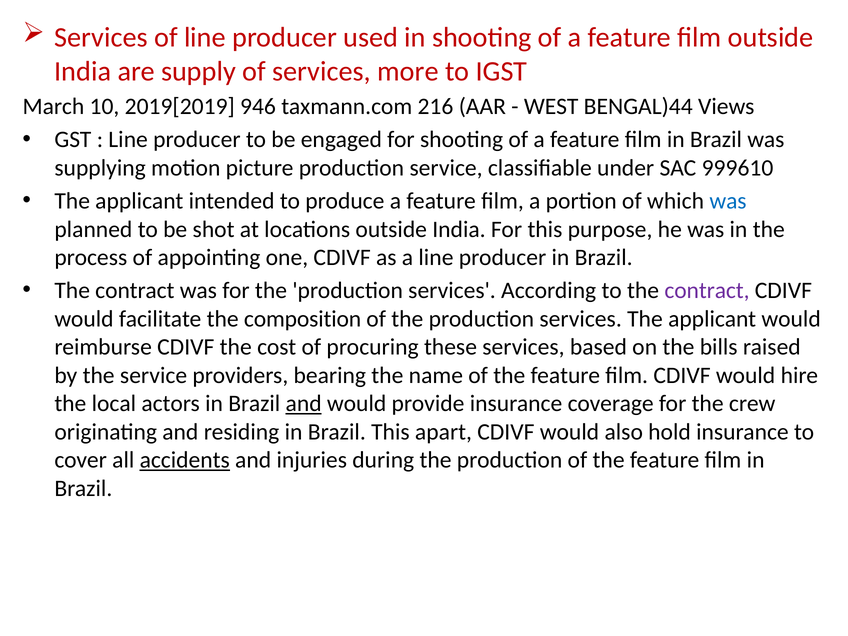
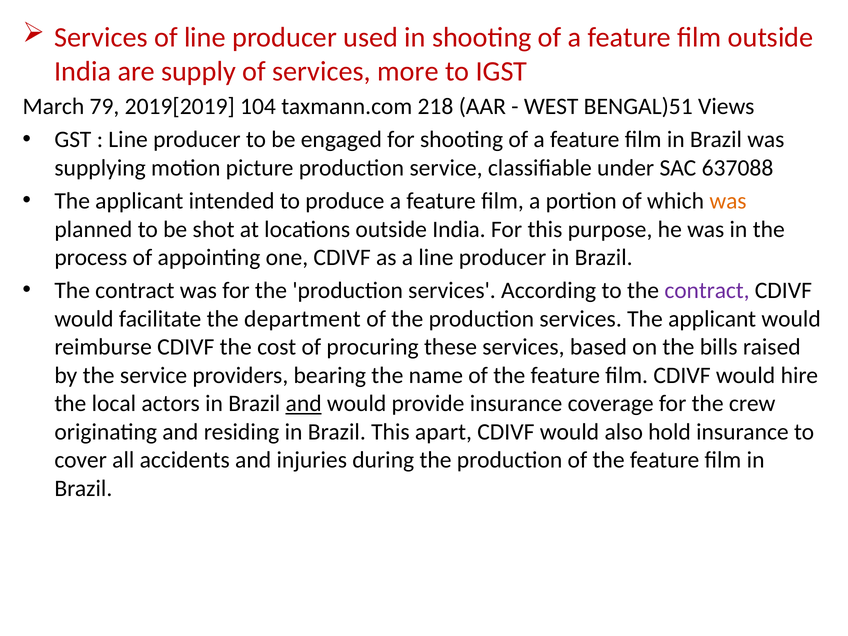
10: 10 -> 79
946: 946 -> 104
216: 216 -> 218
BENGAL)44: BENGAL)44 -> BENGAL)51
999610: 999610 -> 637088
was at (728, 201) colour: blue -> orange
composition: composition -> department
accidents underline: present -> none
